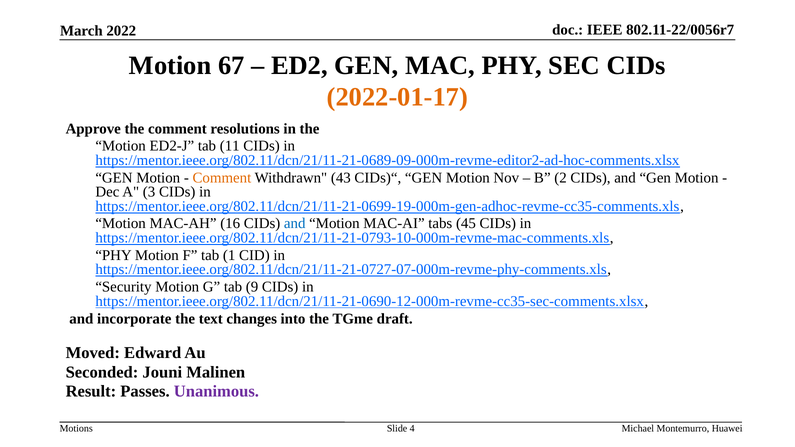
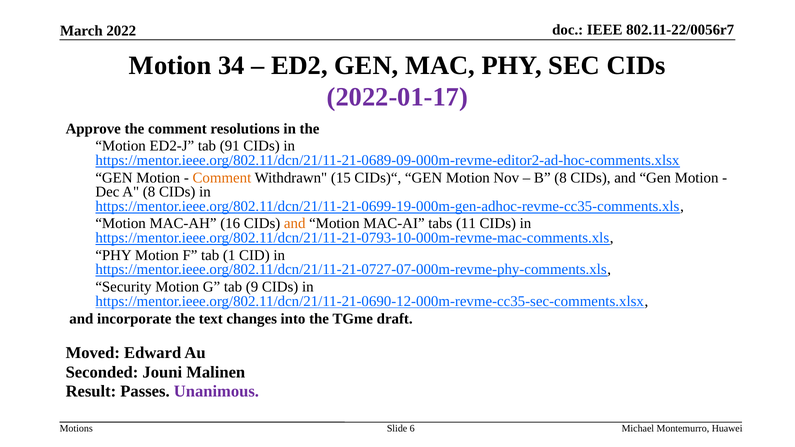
67: 67 -> 34
2022-01-17 colour: orange -> purple
11: 11 -> 91
43: 43 -> 15
B 2: 2 -> 8
A 3: 3 -> 8
and at (295, 224) colour: blue -> orange
45: 45 -> 11
4: 4 -> 6
